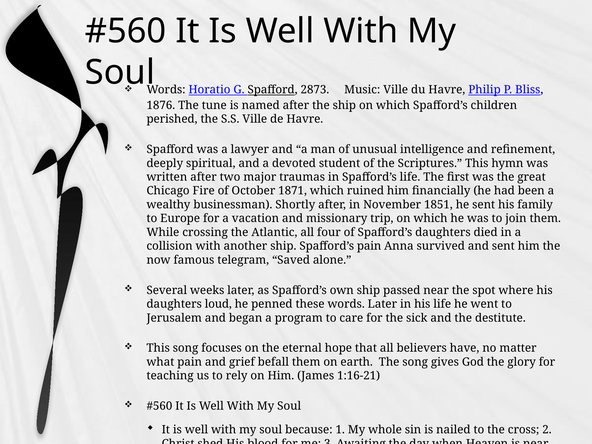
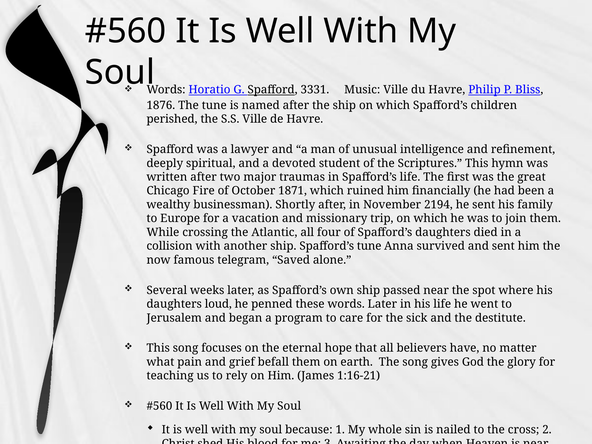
2873: 2873 -> 3331
1851: 1851 -> 2194
Spafford’s pain: pain -> tune
